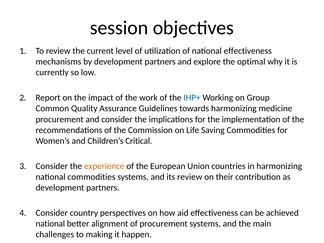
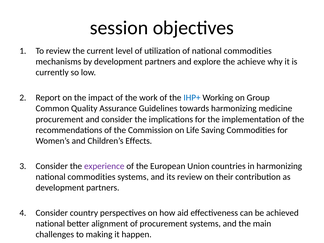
of national effectiveness: effectiveness -> commodities
optimal: optimal -> achieve
Critical: Critical -> Effects
experience colour: orange -> purple
